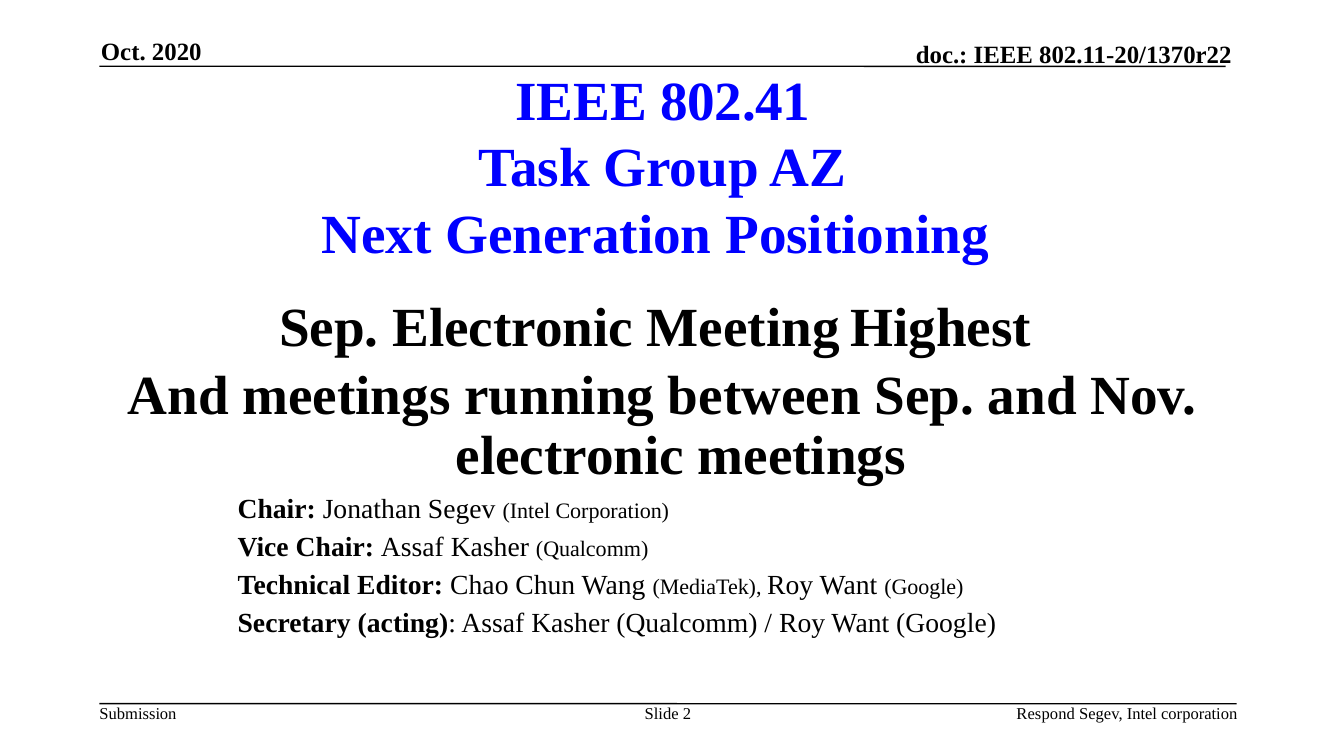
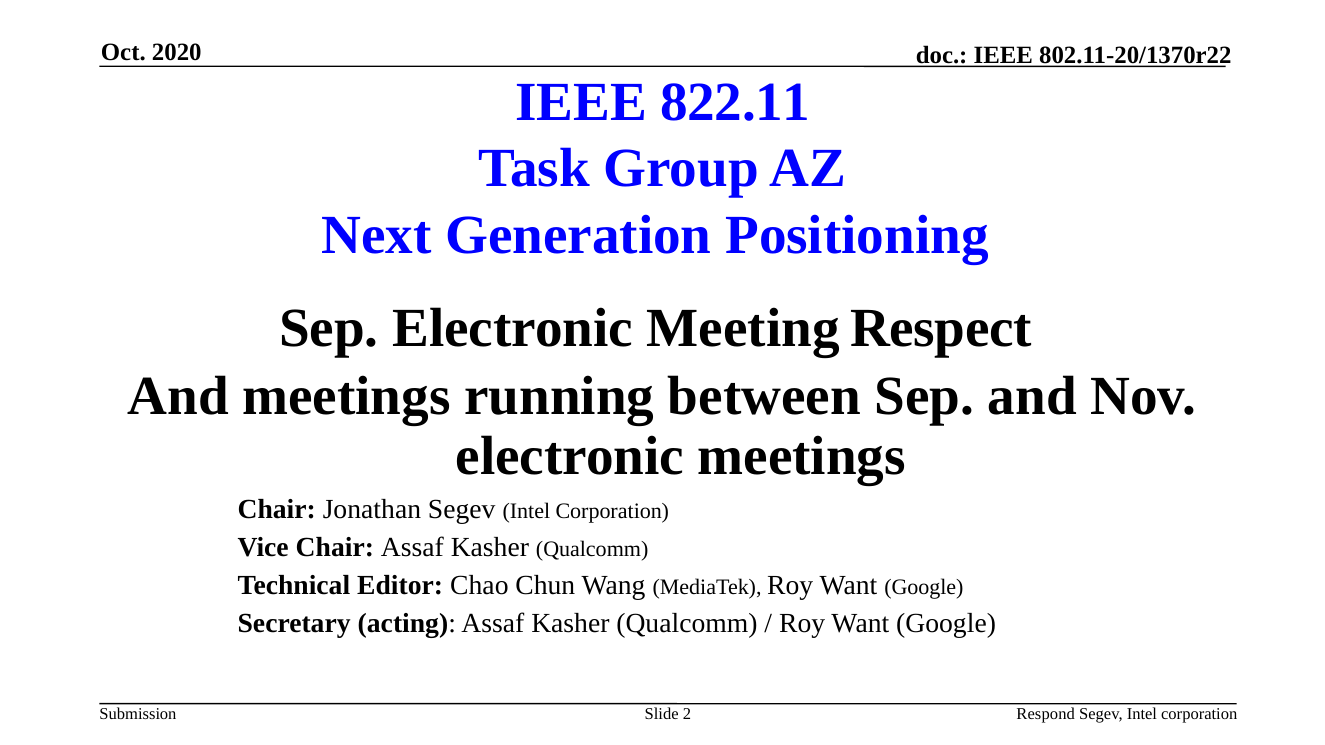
802.41: 802.41 -> 822.11
Highest: Highest -> Respect
